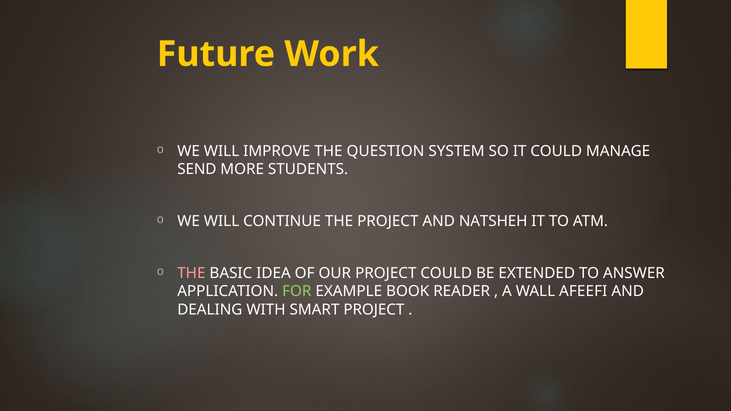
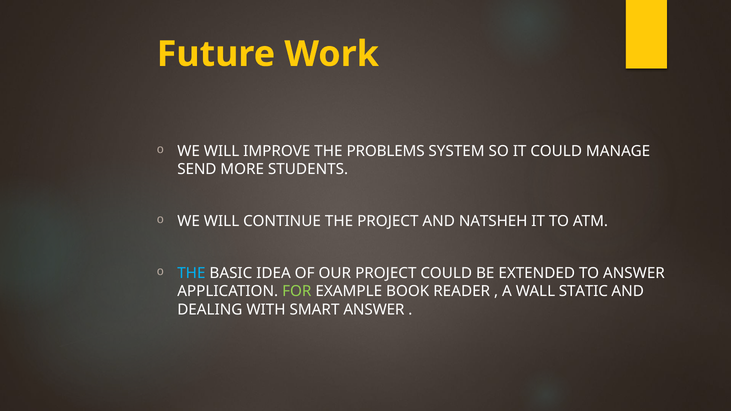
QUESTION: QUESTION -> PROBLEMS
THE at (191, 273) colour: pink -> light blue
AFEEFI: AFEEFI -> STATIC
SMART PROJECT: PROJECT -> ANSWER
